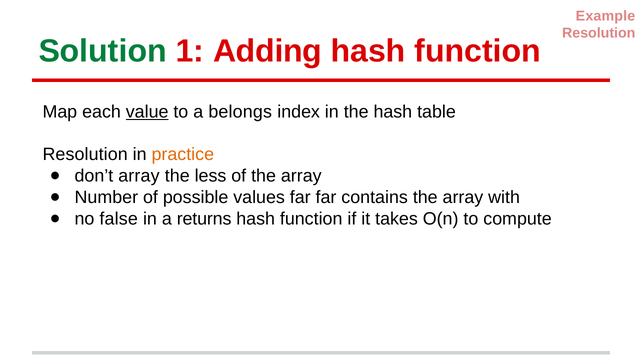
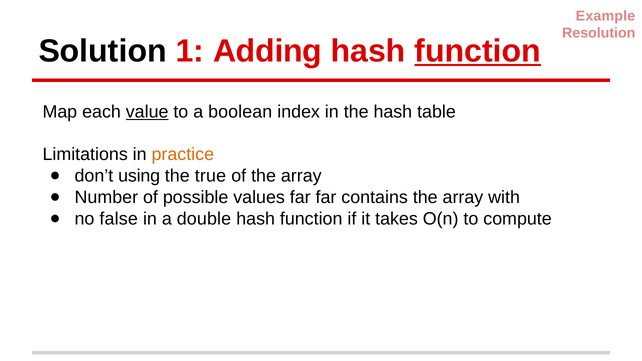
Solution colour: green -> black
function at (478, 51) underline: none -> present
belongs: belongs -> boolean
Resolution at (85, 155): Resolution -> Limitations
don’t array: array -> using
less: less -> true
returns: returns -> double
